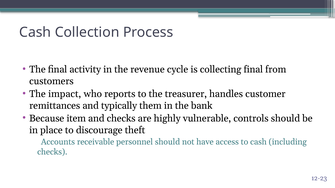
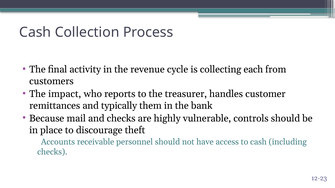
collecting final: final -> each
item: item -> mail
